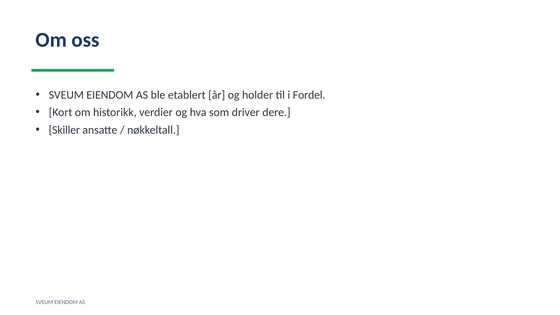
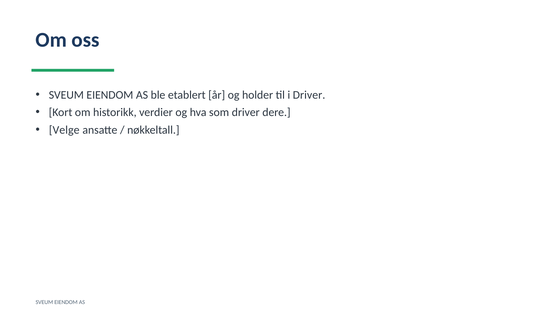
i Fordel: Fordel -> Driver
Skiller: Skiller -> Velge
